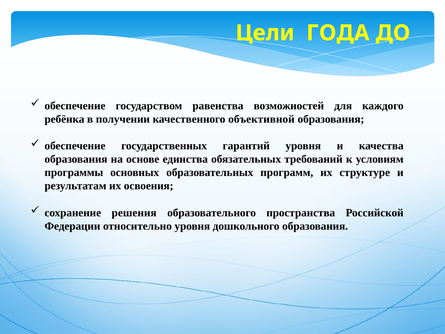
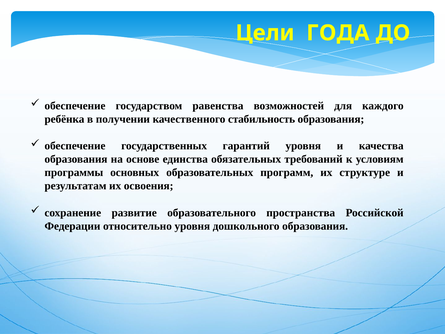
объективной: объективной -> стабильность
решения: решения -> развитие
